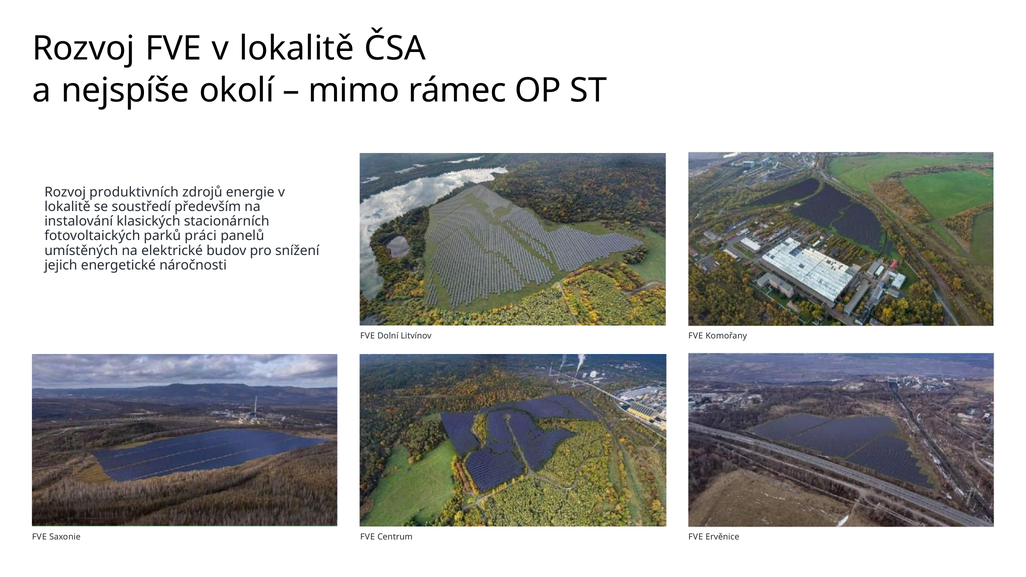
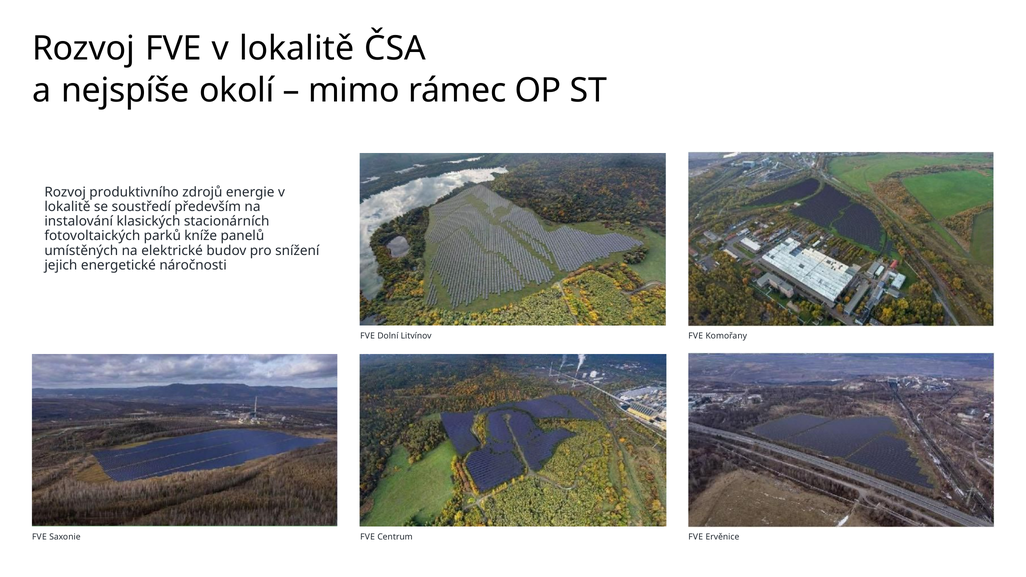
produktivních: produktivních -> produktivního
práci: práci -> kníže
